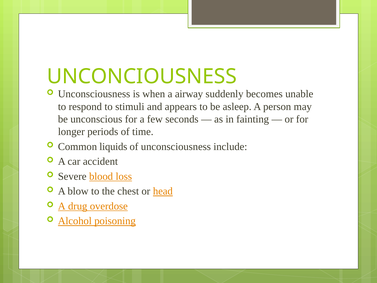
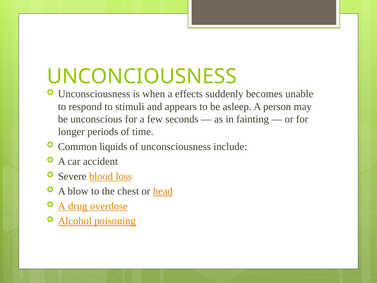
airway: airway -> effects
